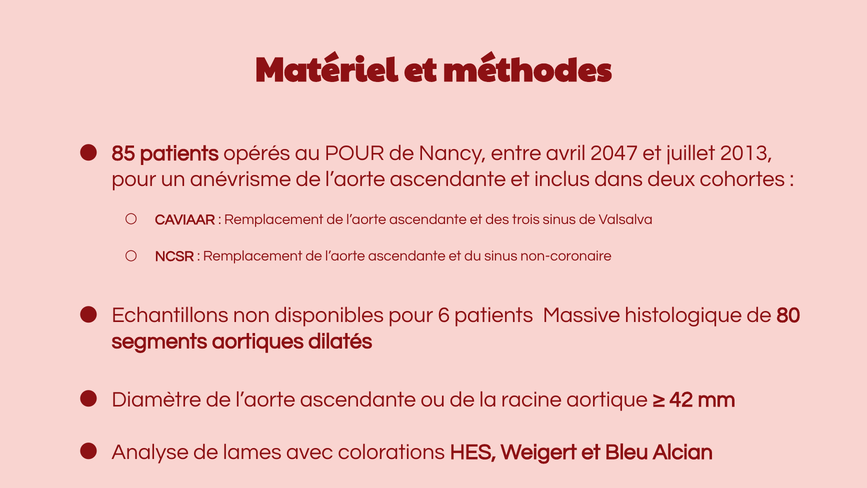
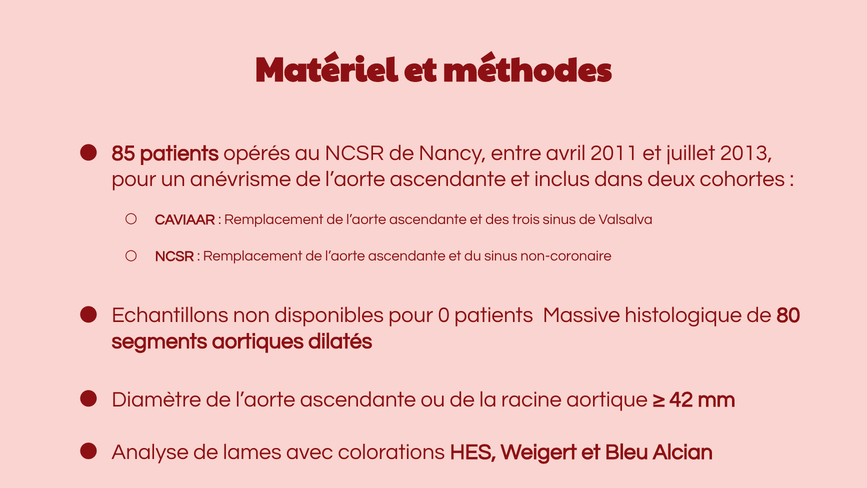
au POUR: POUR -> NCSR
2047: 2047 -> 2011
6: 6 -> 0
